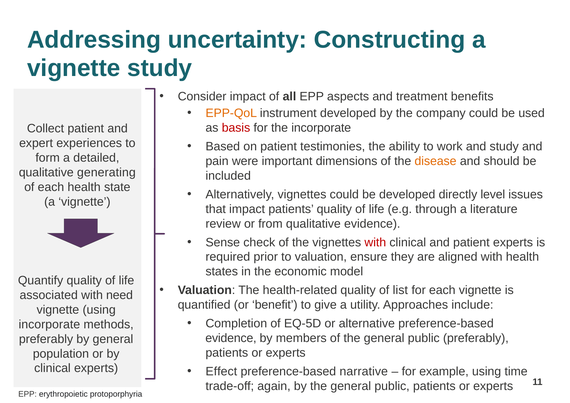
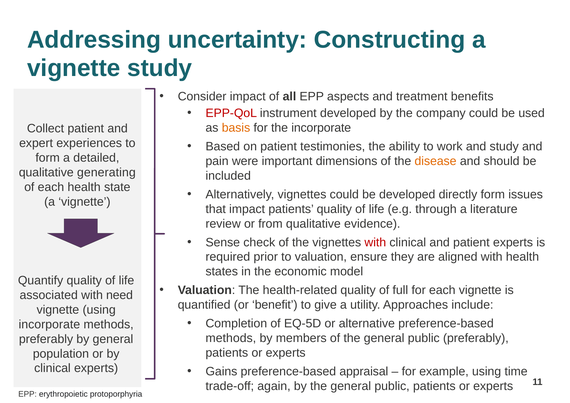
EPP-QoL colour: orange -> red
basis colour: red -> orange
directly level: level -> form
list: list -> full
evidence at (231, 338): evidence -> methods
Effect: Effect -> Gains
narrative: narrative -> appraisal
